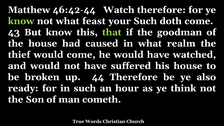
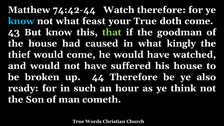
46:42-44: 46:42-44 -> 74:42-44
know at (21, 21) colour: light green -> light blue
your Such: Such -> True
realm: realm -> kingly
